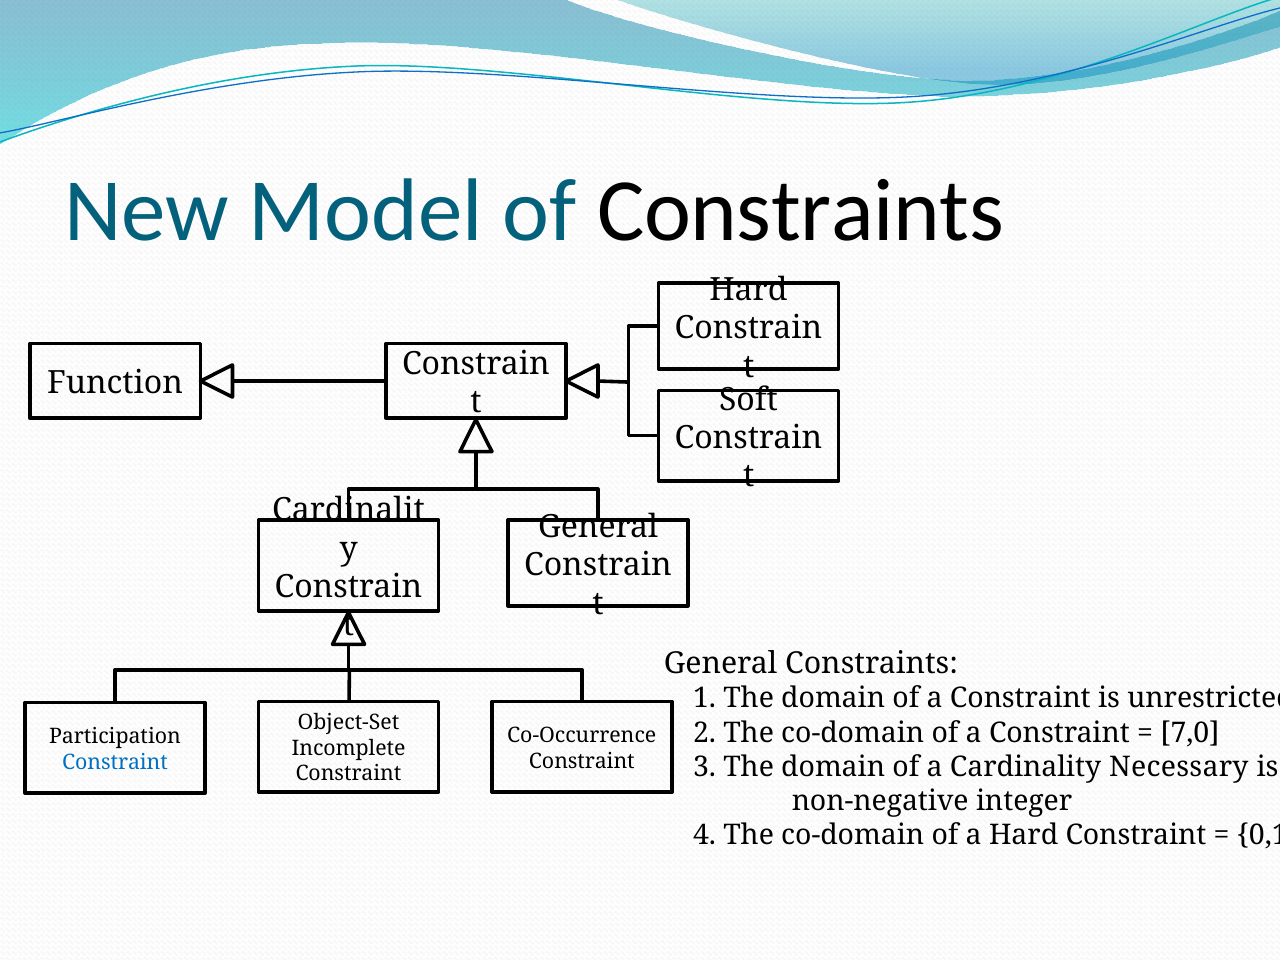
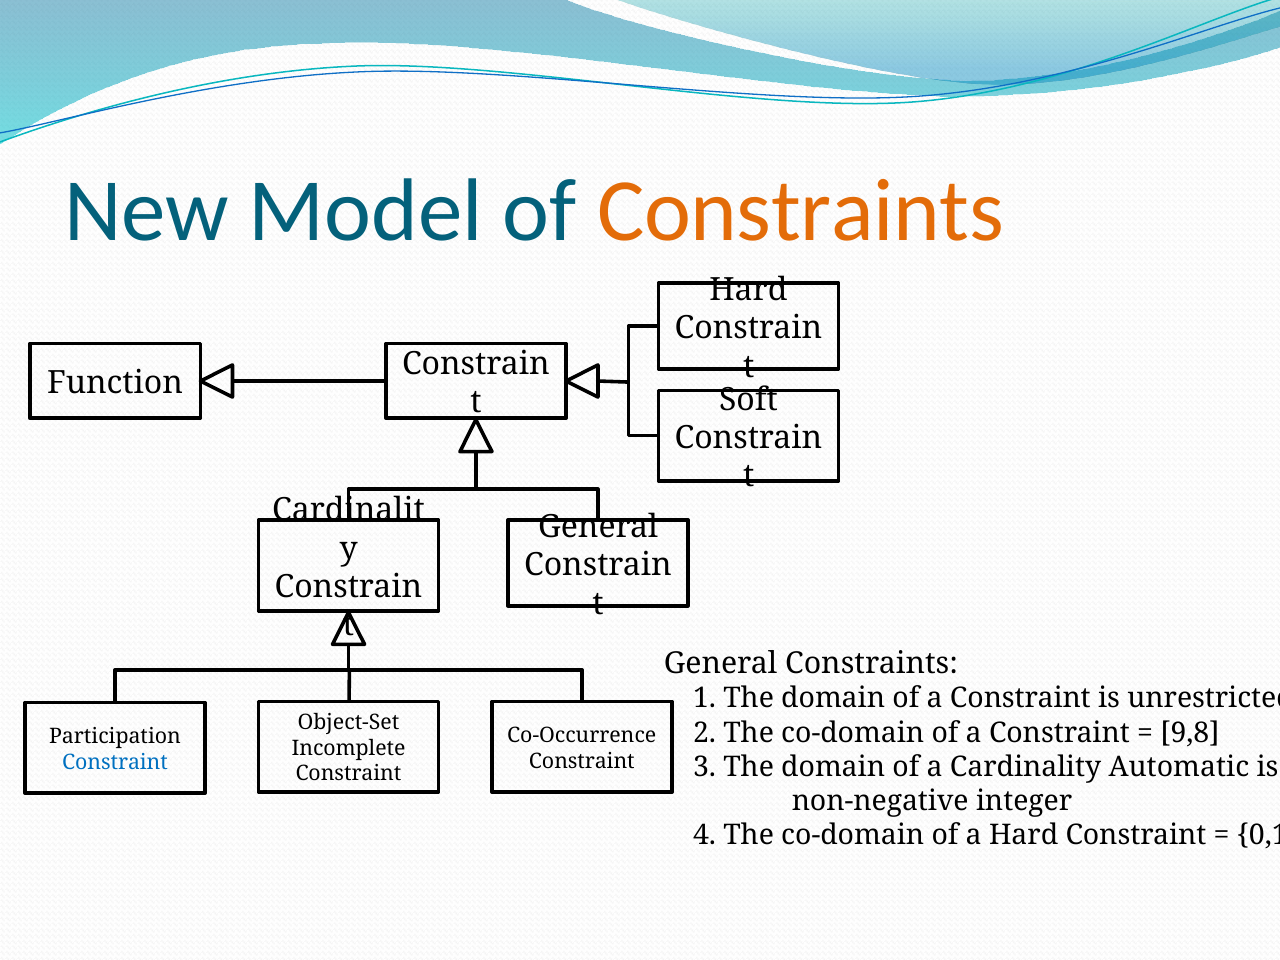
Constraints at (801, 211) colour: black -> orange
7,0: 7,0 -> 9,8
Necessary: Necessary -> Automatic
